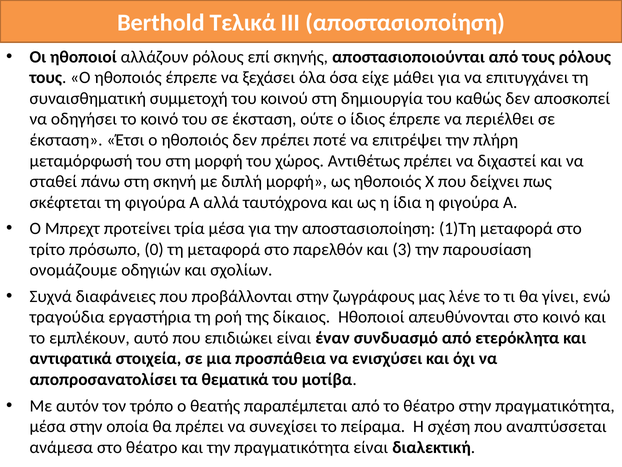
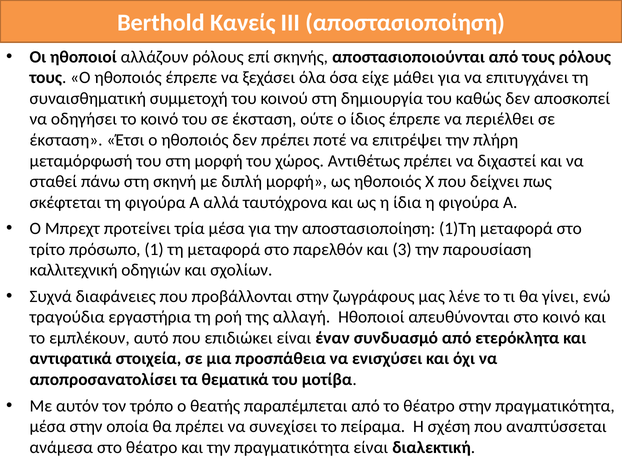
Τελικά: Τελικά -> Κανείς
0: 0 -> 1
ονομάζουμε: ονομάζουμε -> καλλιτεχνική
δίκαιος: δίκαιος -> αλλαγή
